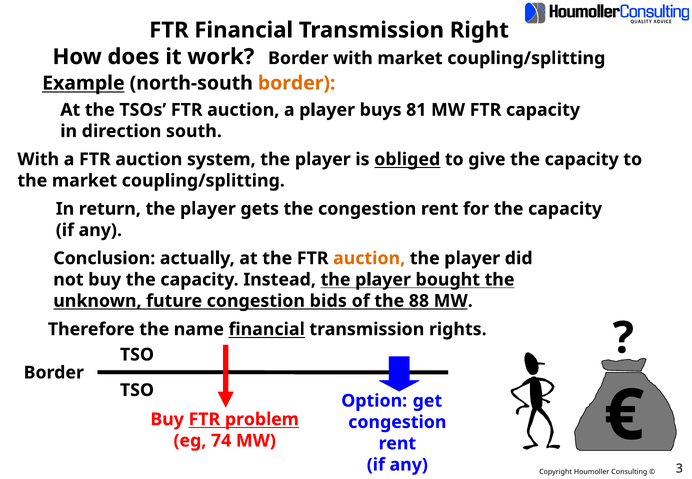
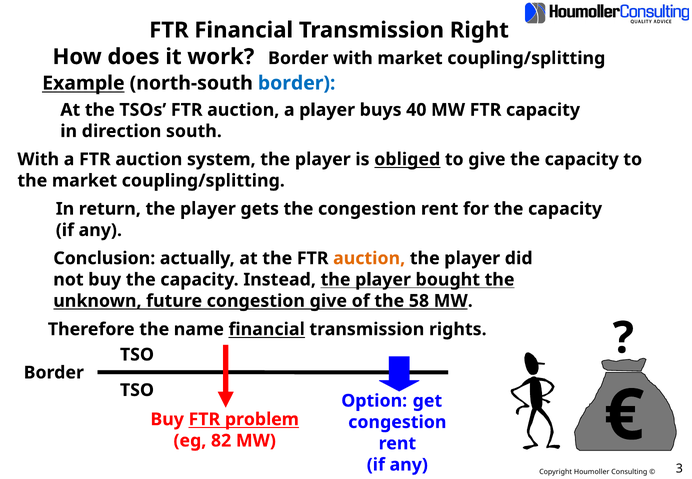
border at (297, 83) colour: orange -> blue
81: 81 -> 40
congestion bids: bids -> give
88: 88 -> 58
74: 74 -> 82
